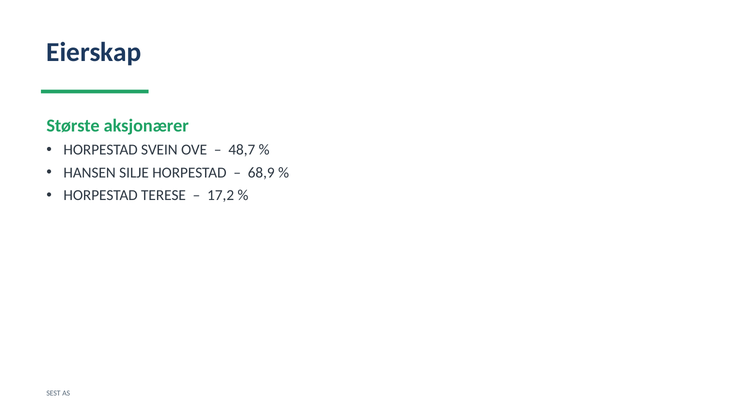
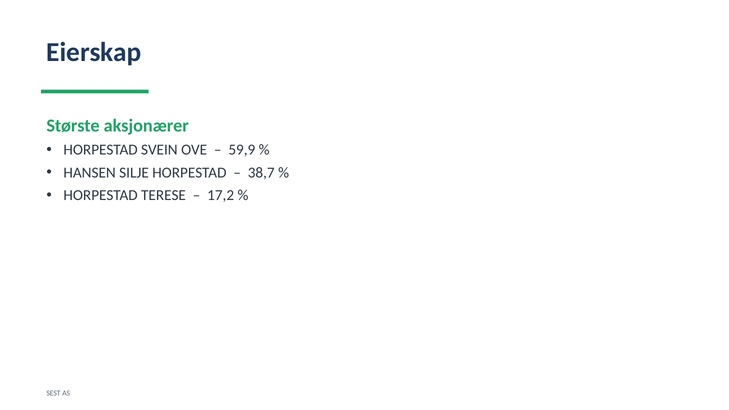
48,7: 48,7 -> 59,9
68,9: 68,9 -> 38,7
